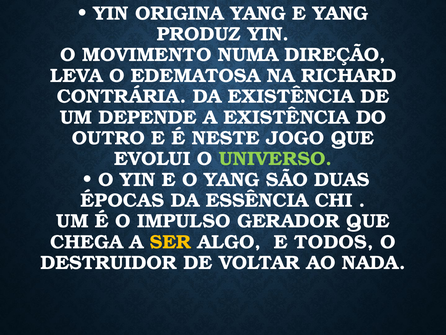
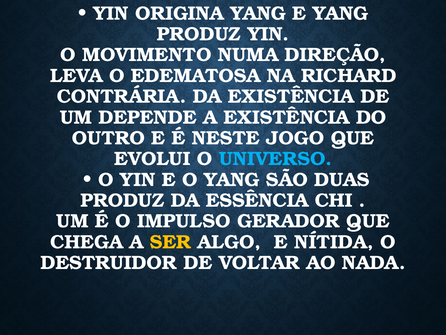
UNIVERSO colour: light green -> light blue
ÉPOCAS at (122, 200): ÉPOCAS -> PRODUZ
TODOS: TODOS -> NÍTIDA
